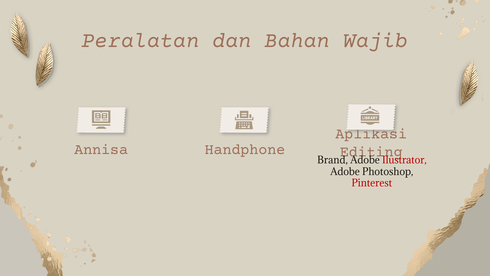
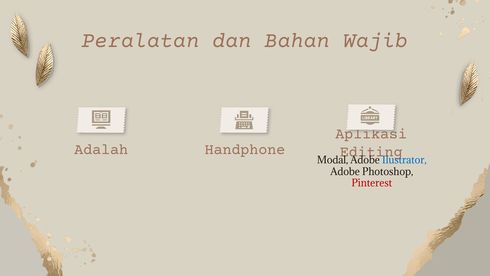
Annisa: Annisa -> Adalah
Brand: Brand -> Modal
Ilustrator colour: red -> blue
